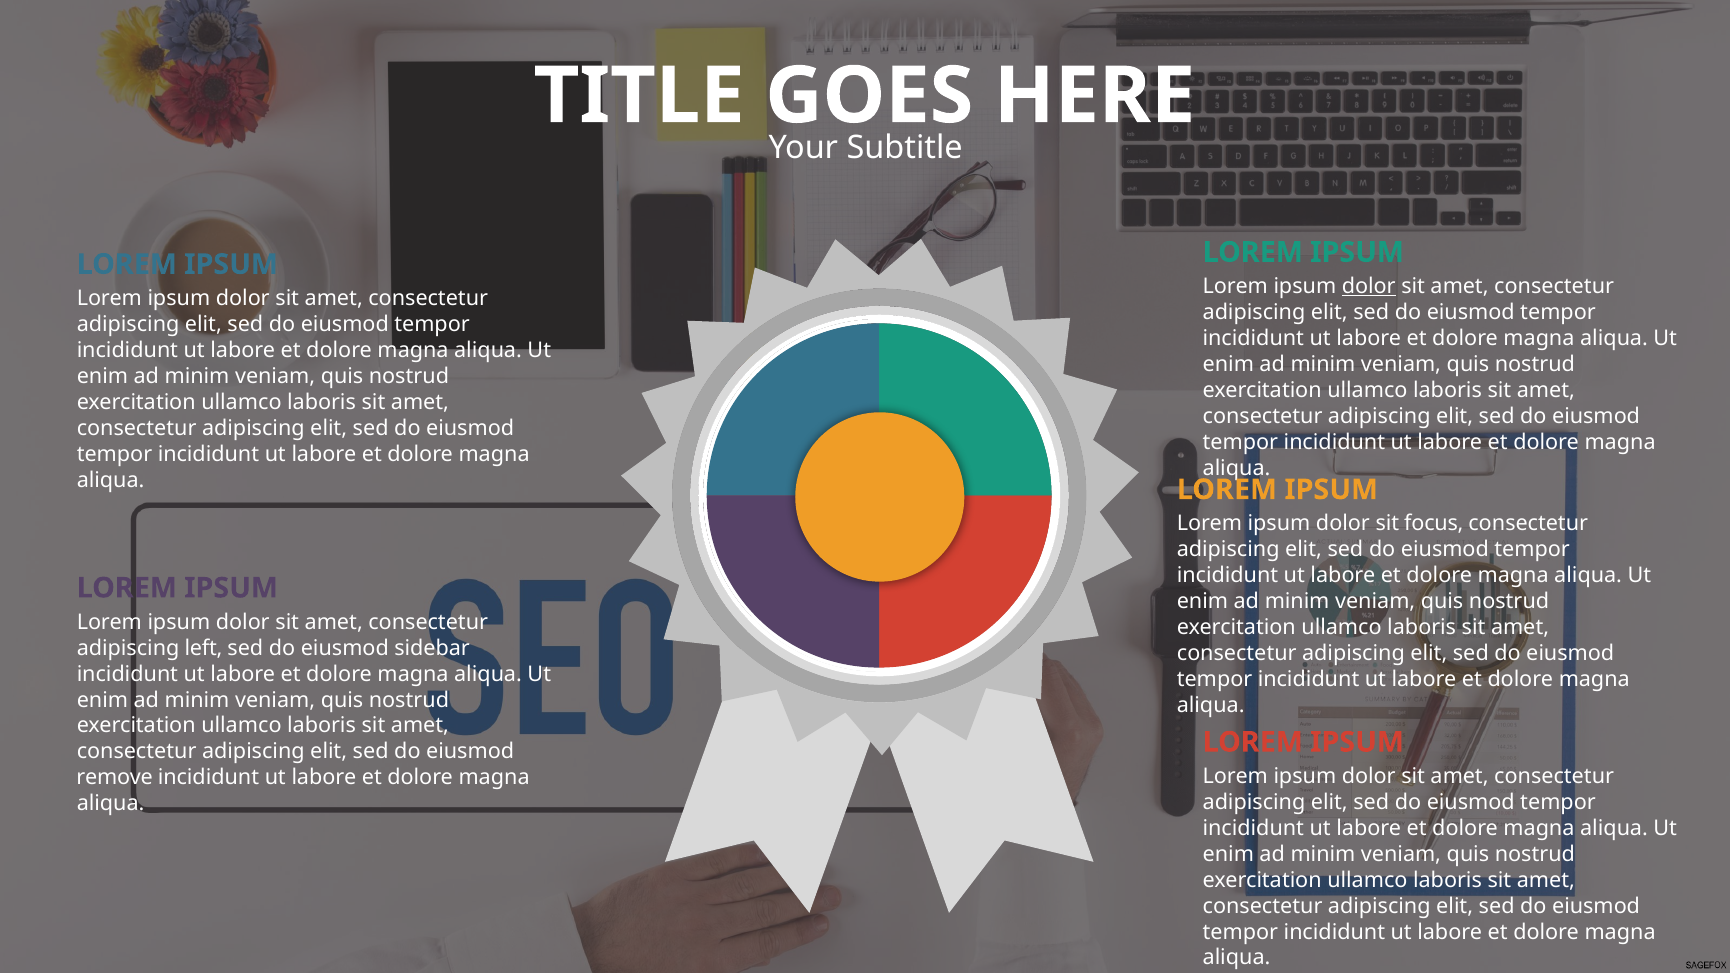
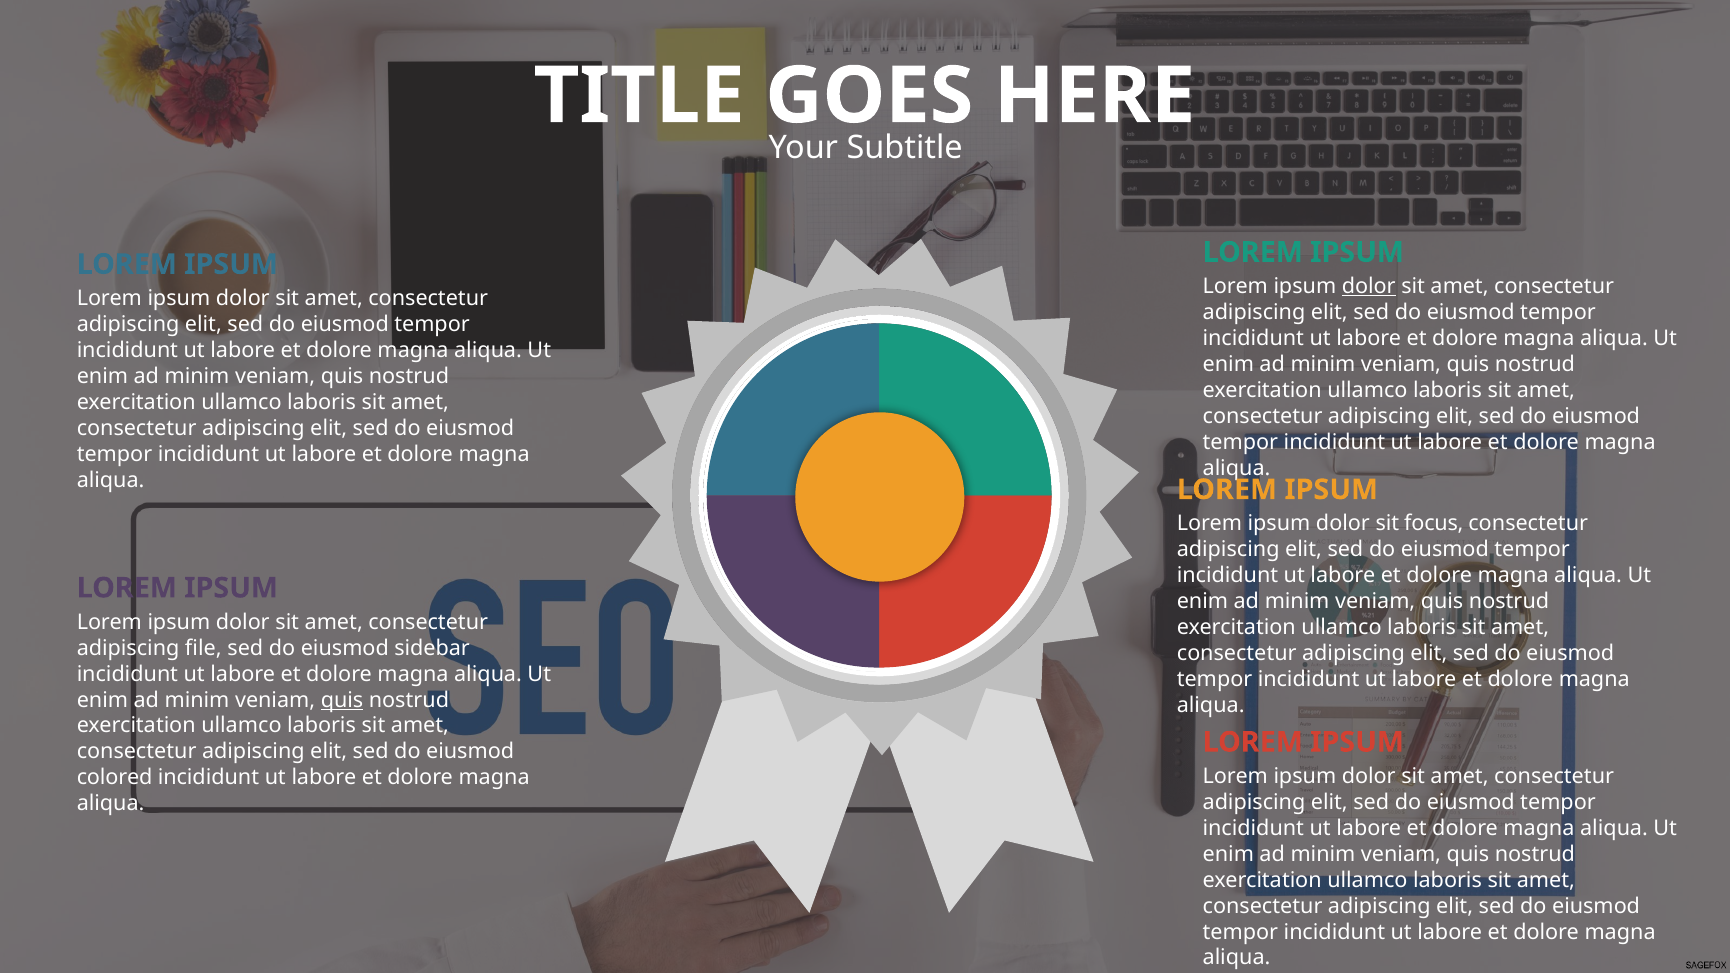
left: left -> file
quis at (342, 700) underline: none -> present
remove: remove -> colored
